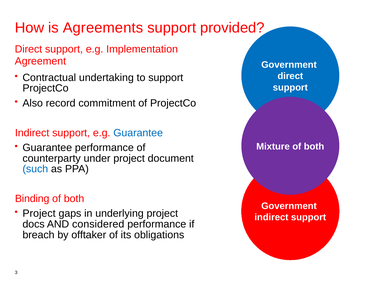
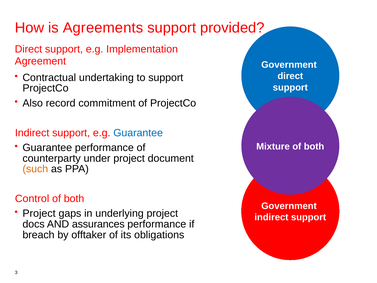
such colour: blue -> orange
Binding: Binding -> Control
considered: considered -> assurances
